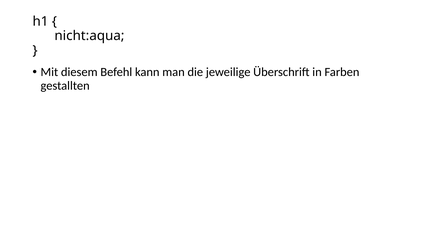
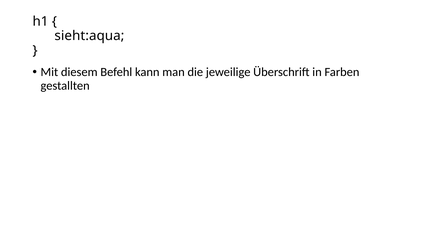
nicht:aqua: nicht:aqua -> sieht:aqua
